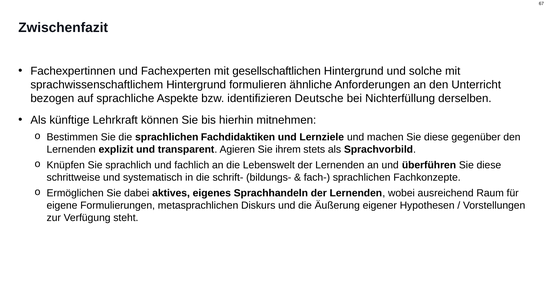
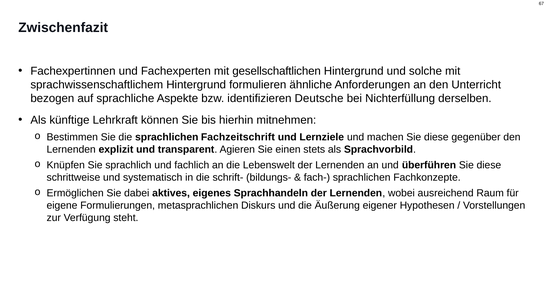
Fachdidaktiken: Fachdidaktiken -> Fachzeitschrift
ihrem: ihrem -> einen
